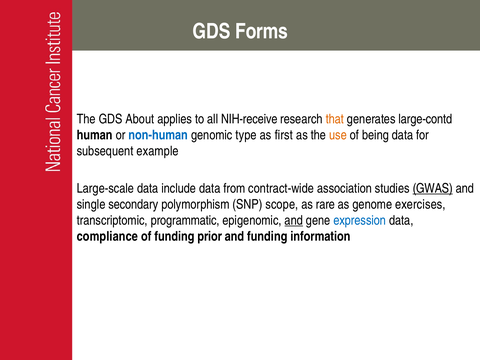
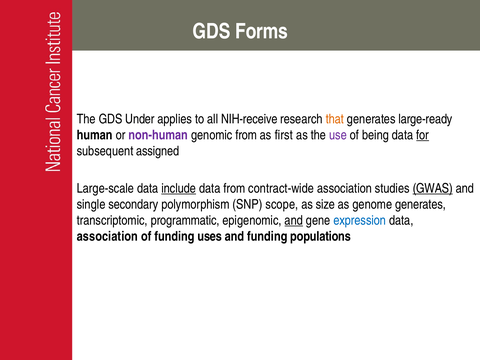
About: About -> Under
large-contd: large-contd -> large-ready
non-human colour: blue -> purple
genomic type: type -> from
use colour: orange -> purple
for underline: none -> present
example: example -> assigned
include underline: none -> present
rare: rare -> size
genome exercises: exercises -> generates
compliance at (107, 236): compliance -> association
prior: prior -> uses
information: information -> populations
